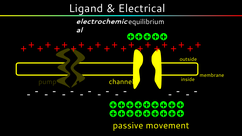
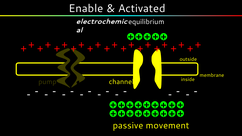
Ligand: Ligand -> Enable
Electrical: Electrical -> Activated
